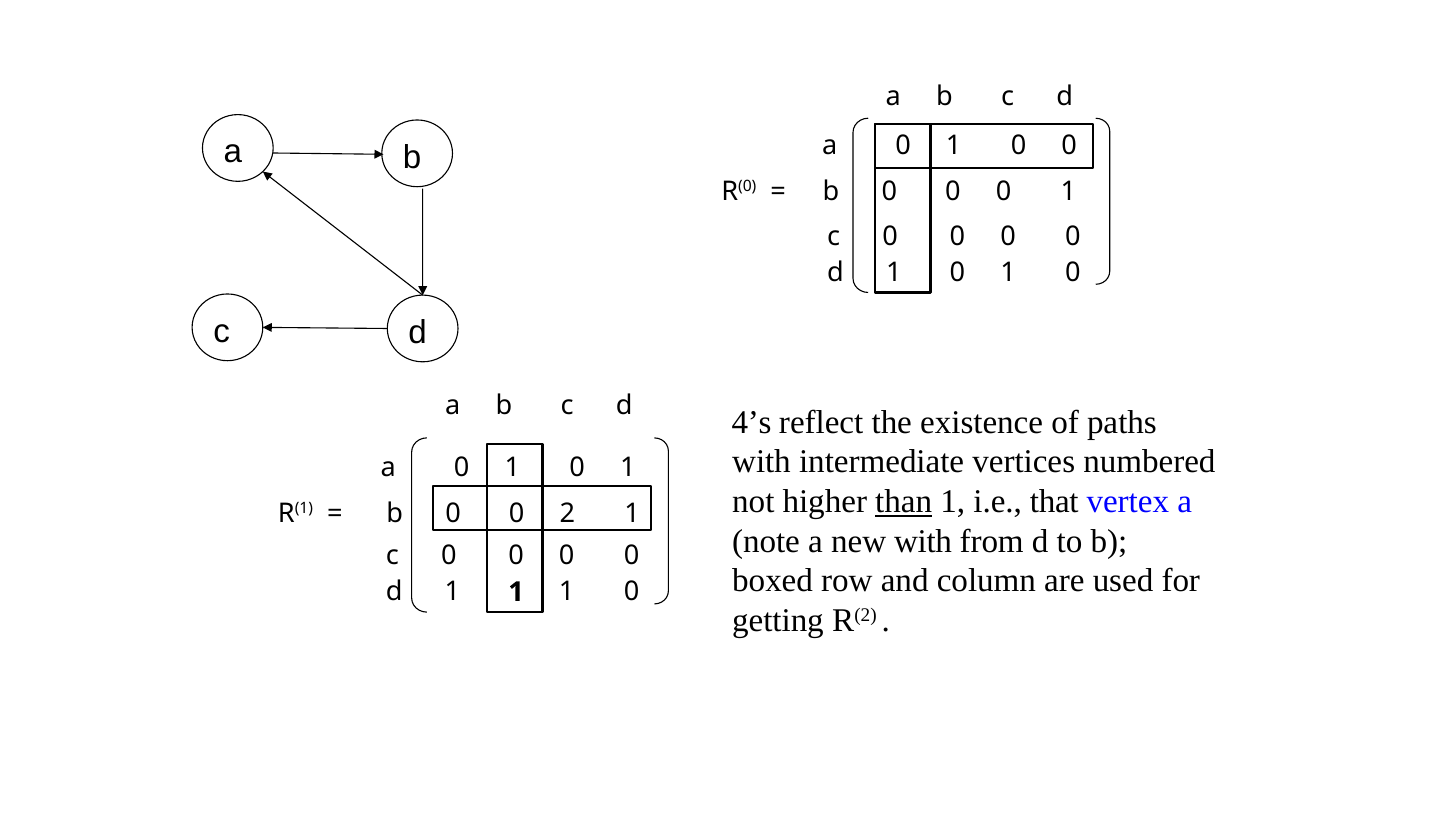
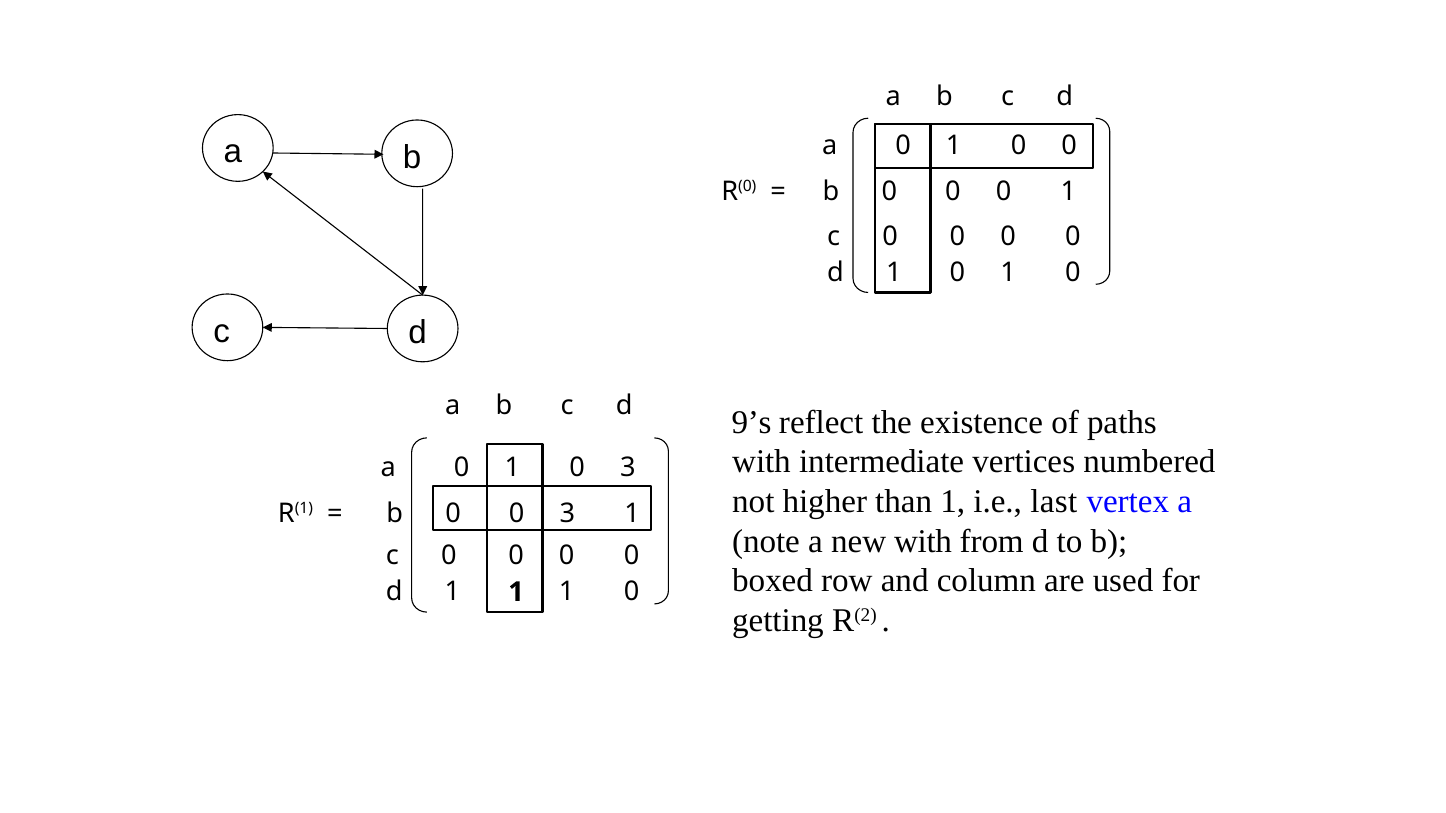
4’s: 4’s -> 9’s
0 1 0 1: 1 -> 3
than underline: present -> none
that: that -> last
0 0 2: 2 -> 3
